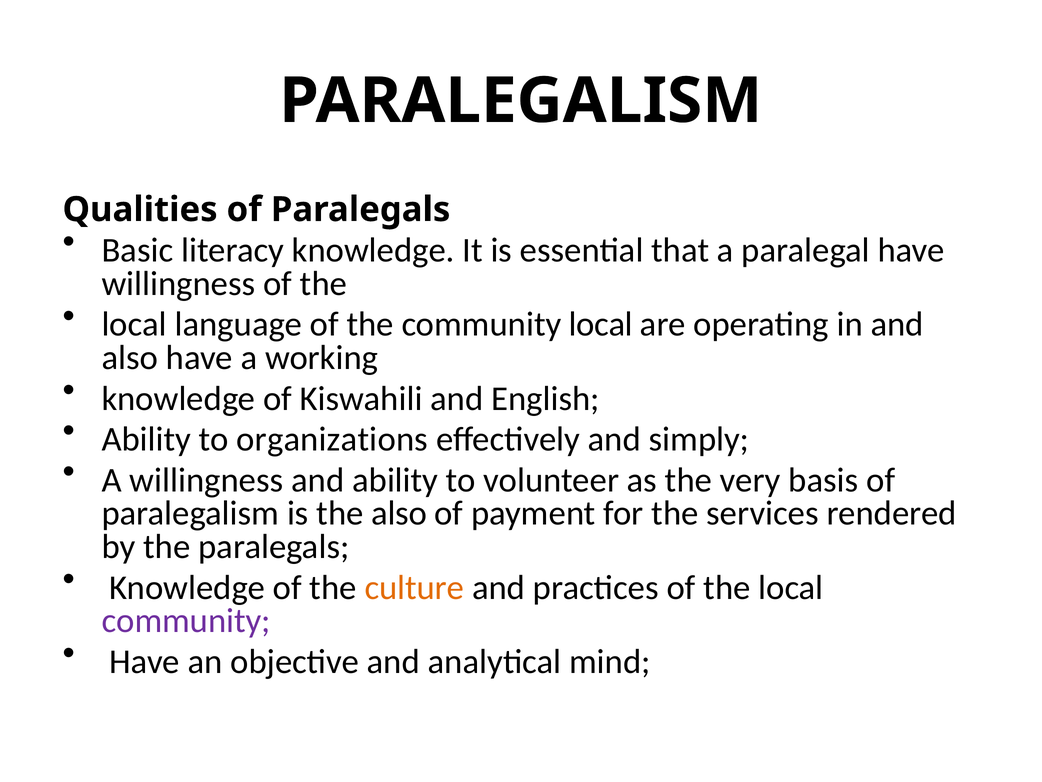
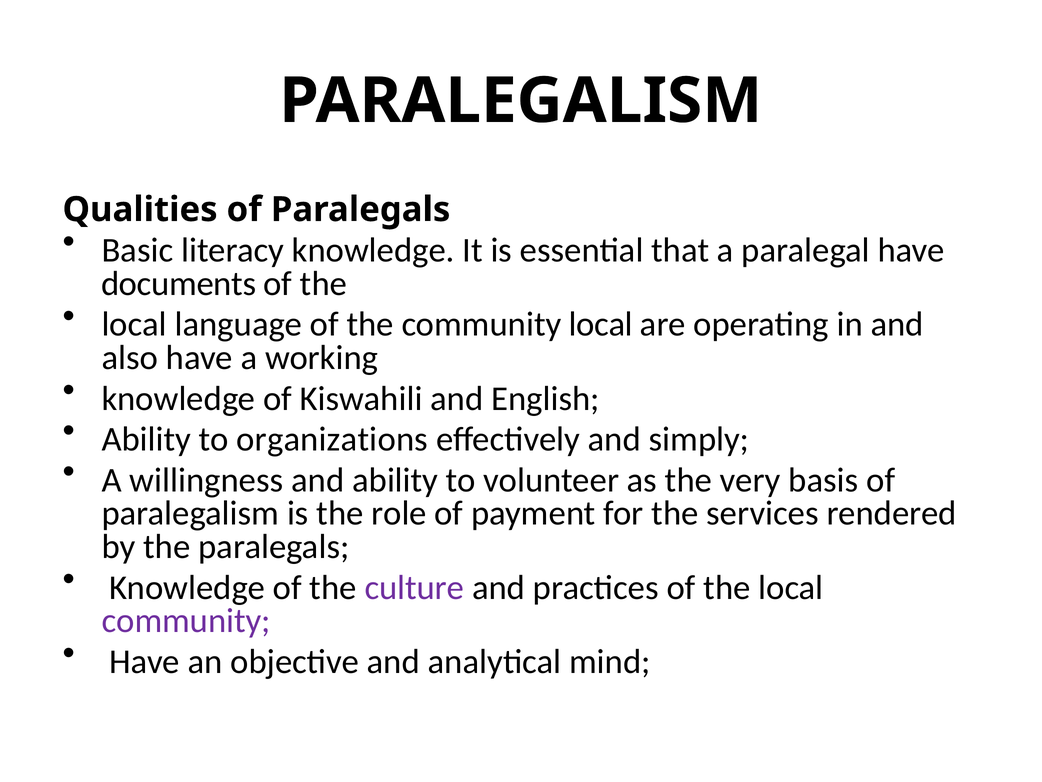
willingness at (178, 284): willingness -> documents
the also: also -> role
culture colour: orange -> purple
